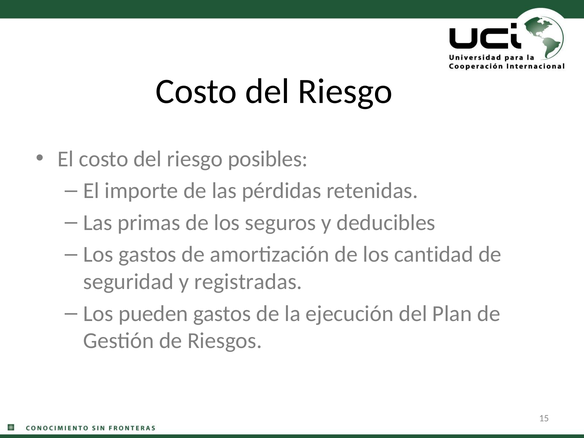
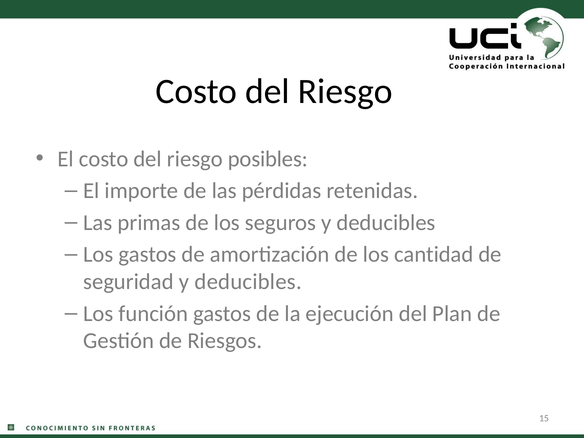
seguridad y registradas: registradas -> deducibles
pueden: pueden -> función
